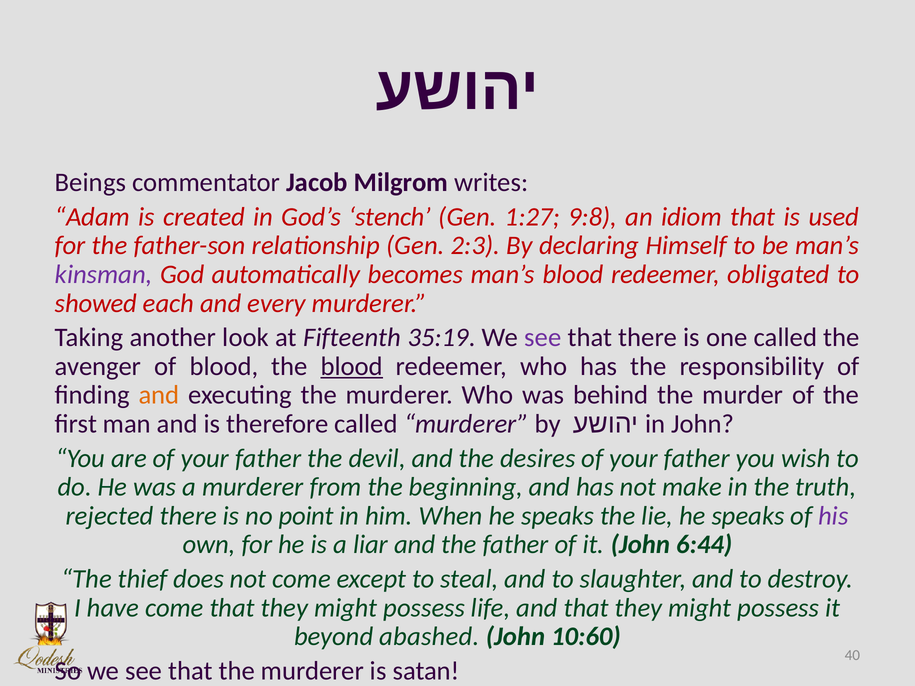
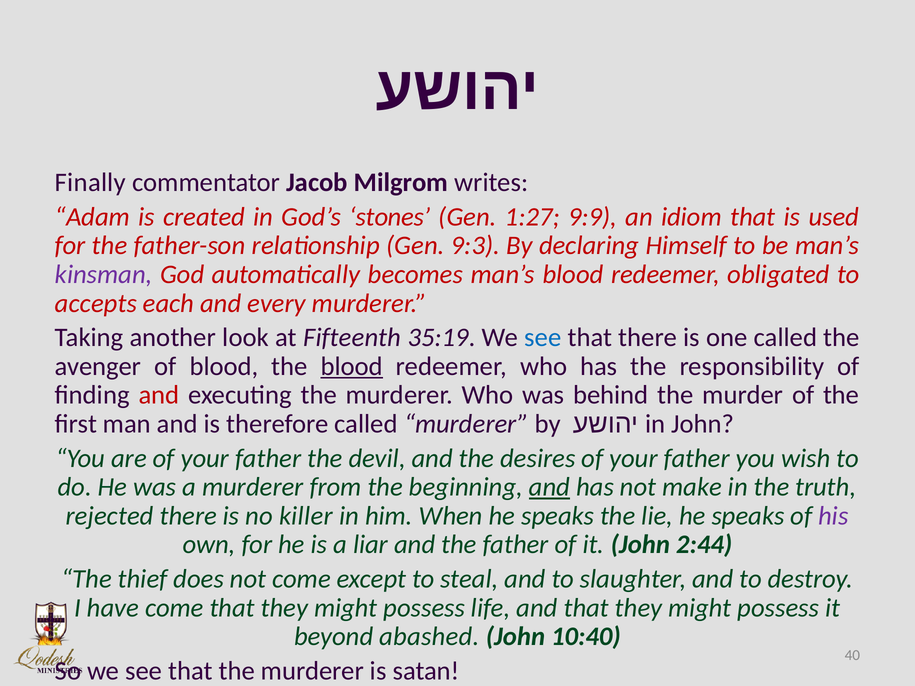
Beings: Beings -> Finally
stench: stench -> stones
9:8: 9:8 -> 9:9
2:3: 2:3 -> 9:3
showed: showed -> accepts
see at (543, 338) colour: purple -> blue
and at (159, 395) colour: orange -> red
and at (549, 487) underline: none -> present
point: point -> killer
6:44: 6:44 -> 2:44
10:60: 10:60 -> 10:40
